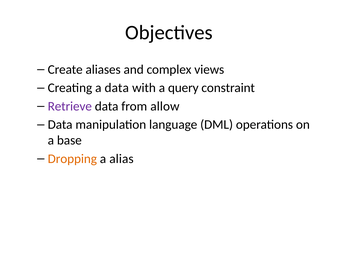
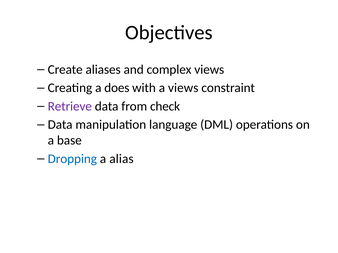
a data: data -> does
a query: query -> views
allow: allow -> check
Dropping colour: orange -> blue
